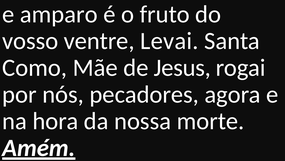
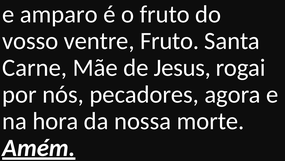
ventre Levai: Levai -> Fruto
Como: Como -> Carne
